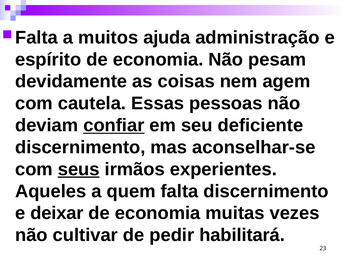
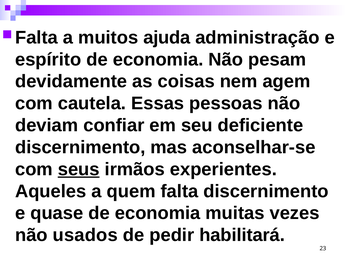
confiar underline: present -> none
deixar: deixar -> quase
cultivar: cultivar -> usados
